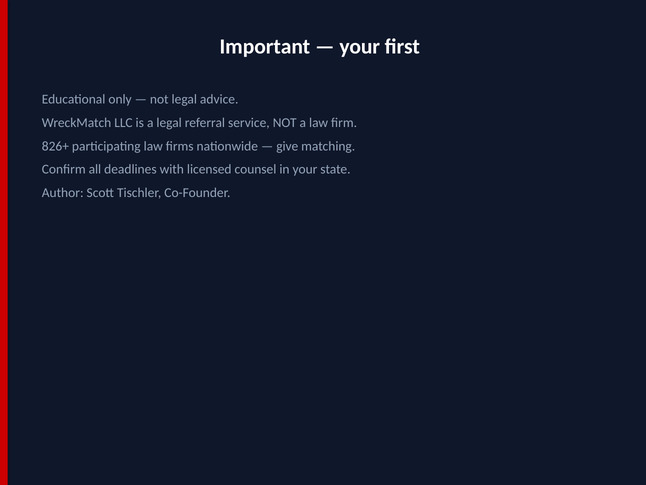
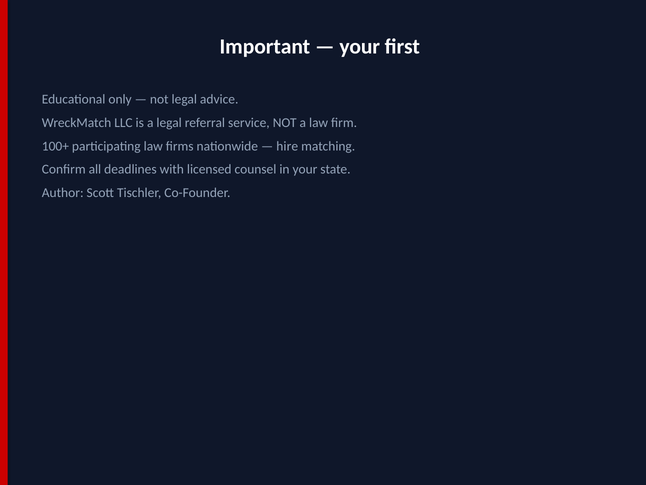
826+: 826+ -> 100+
give: give -> hire
